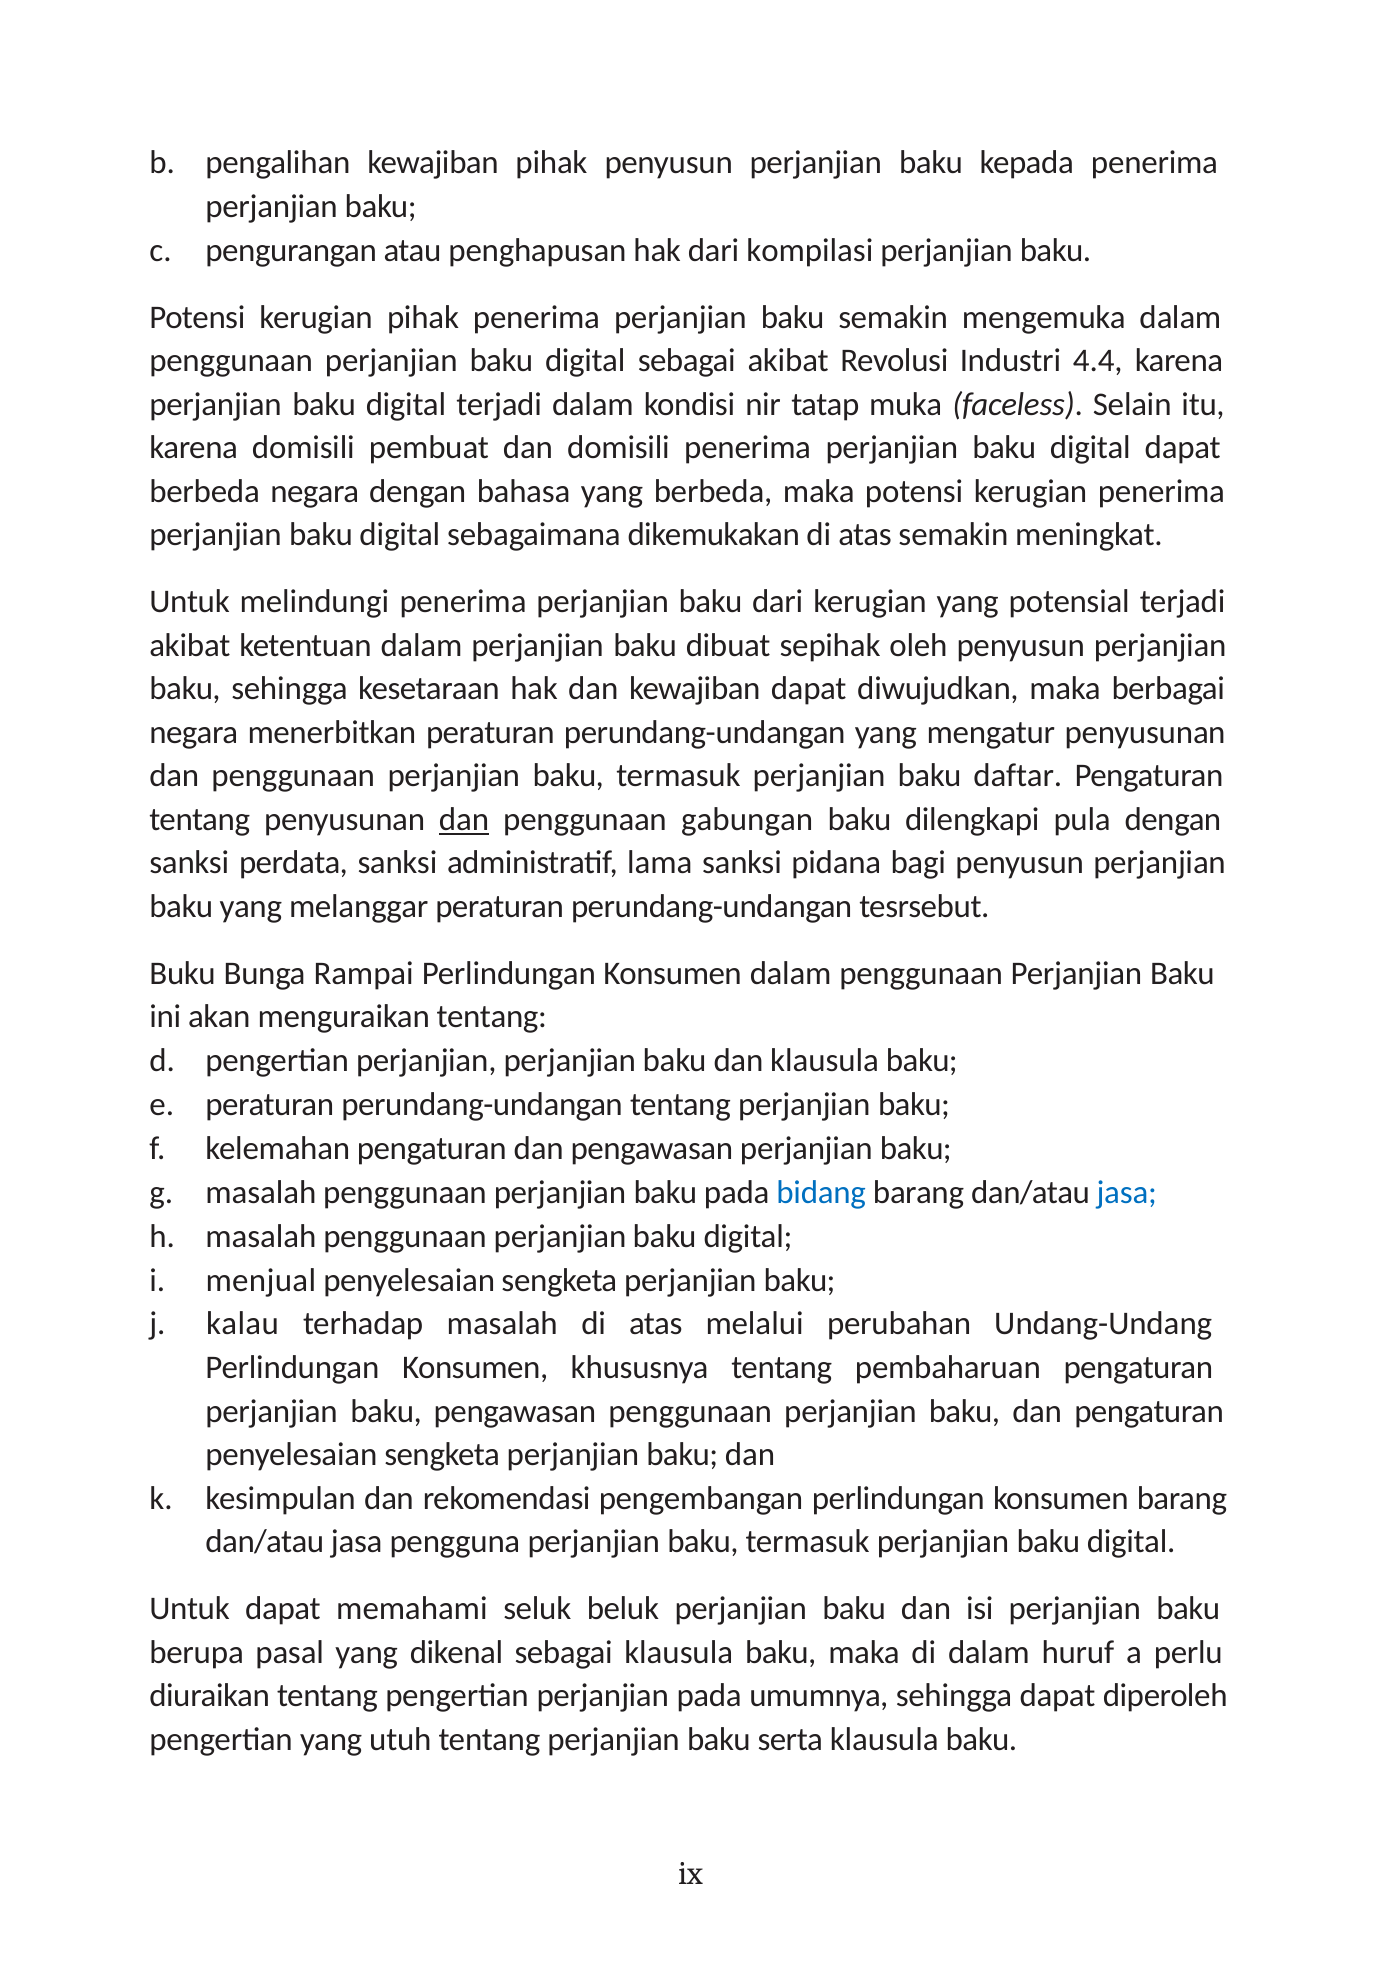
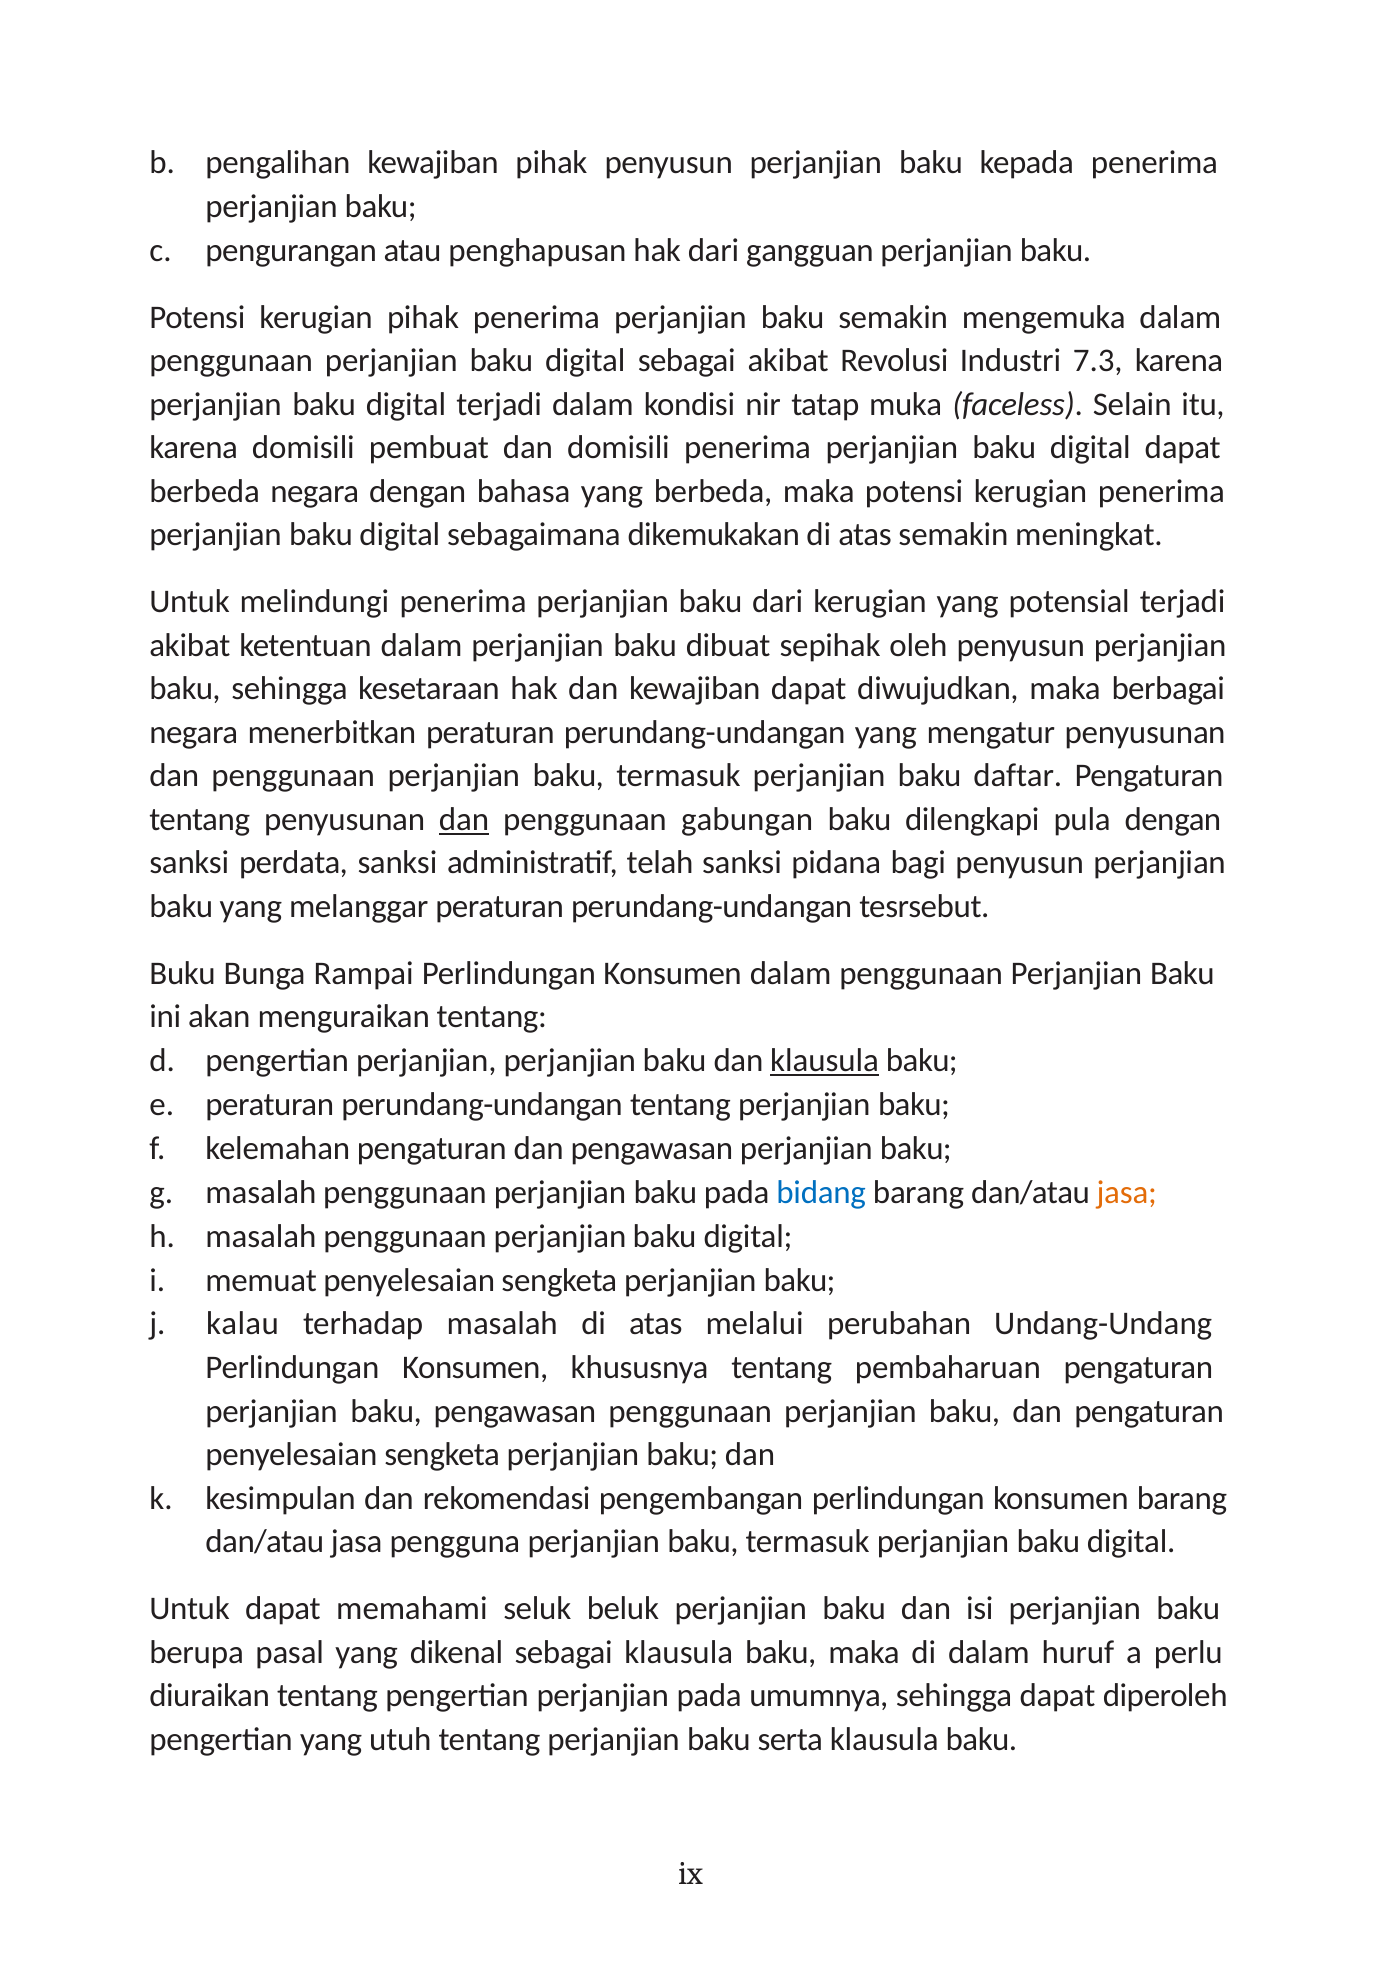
kompilasi: kompilasi -> gangguan
4.4: 4.4 -> 7.3
lama: lama -> telah
klausula at (825, 1061) underline: none -> present
jasa at (1127, 1192) colour: blue -> orange
menjual: menjual -> memuat
